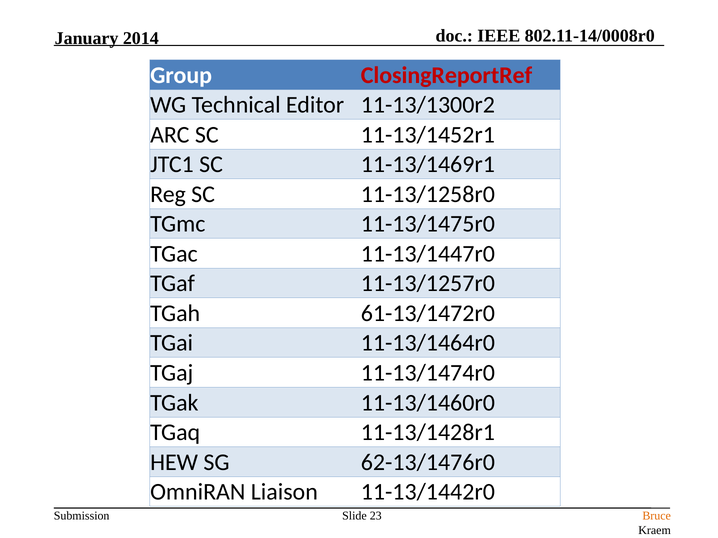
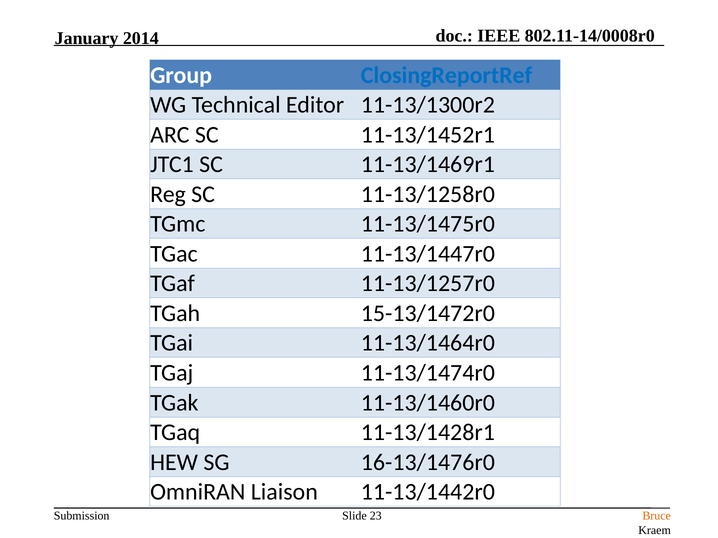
ClosingReportRef colour: red -> blue
61-13/1472r0: 61-13/1472r0 -> 15-13/1472r0
62-13/1476r0: 62-13/1476r0 -> 16-13/1476r0
